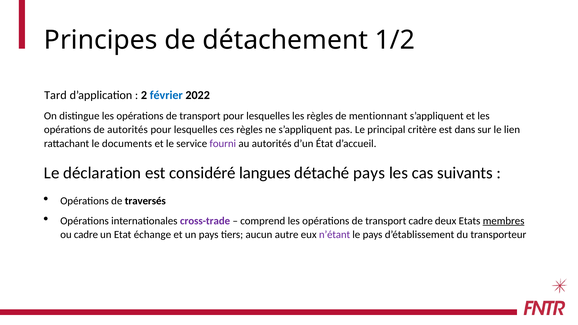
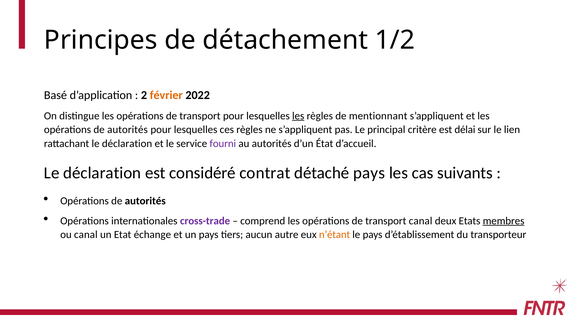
Tard: Tard -> Basé
février colour: blue -> orange
les at (298, 116) underline: none -> present
dans: dans -> délai
rattachant le documents: documents -> déclaration
langues: langues -> contrat
traversés at (145, 201): traversés -> autorités
transport cadre: cadre -> canal
ou cadre: cadre -> canal
n’étant colour: purple -> orange
